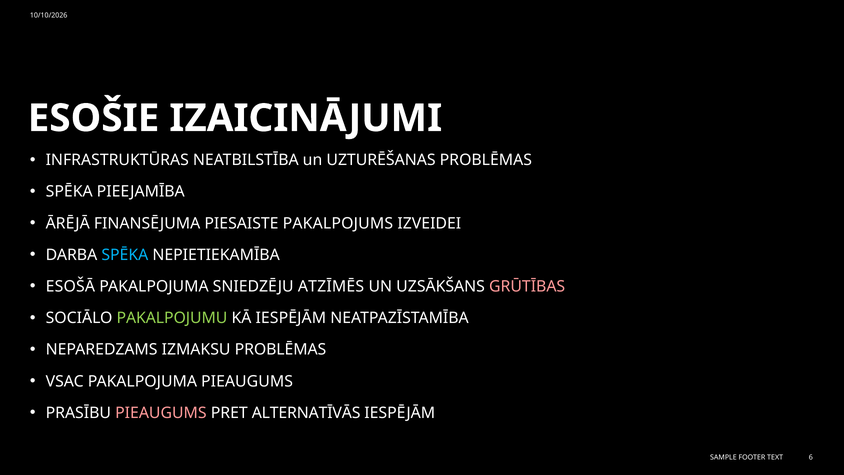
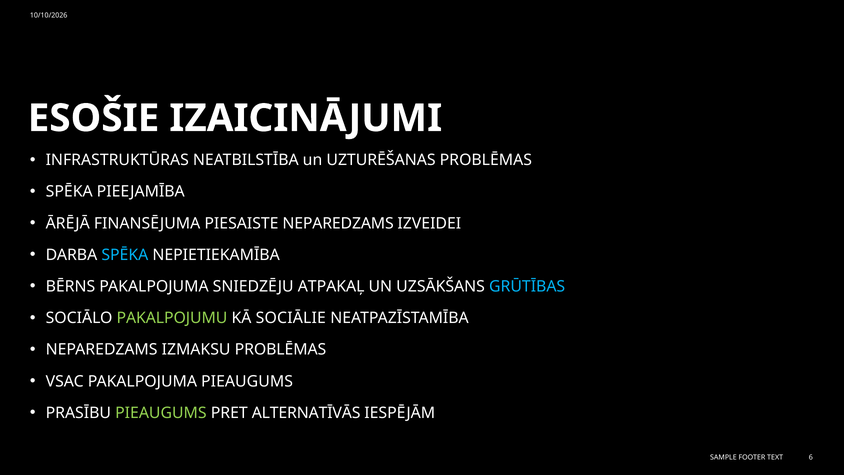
PIESAISTE PAKALPOJUMS: PAKALPOJUMS -> NEPAREDZAMS
ESOŠĀ: ESOŠĀ -> BĒRNS
ATZĪMĒS: ATZĪMĒS -> ATPAKAĻ
GRŪTĪBAS colour: pink -> light blue
KĀ IESPĒJĀM: IESPĒJĀM -> SOCIĀLIE
PIEAUGUMS at (161, 413) colour: pink -> light green
